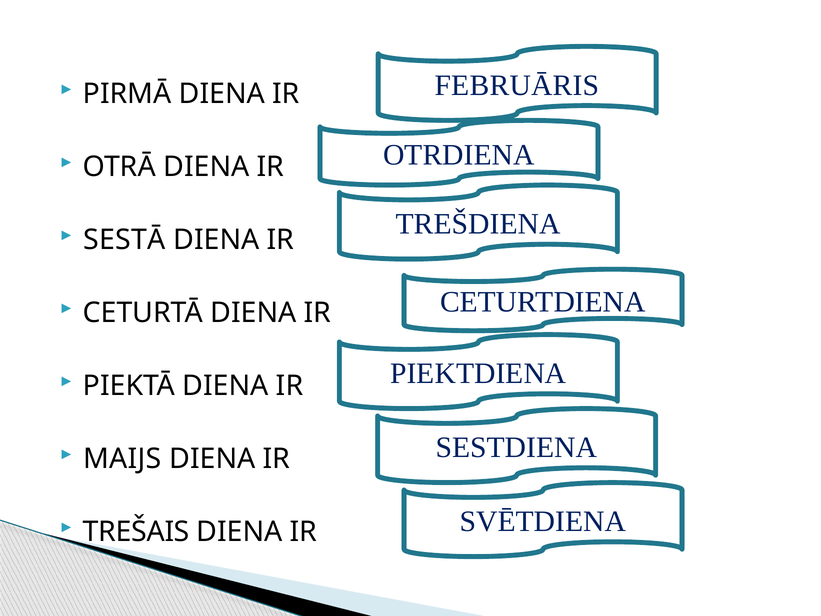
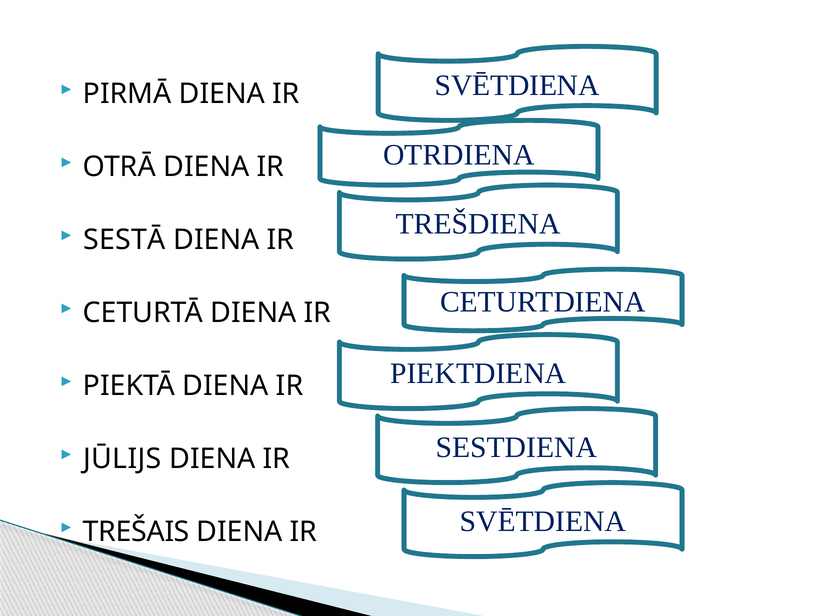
FEBRUĀRIS at (517, 85): FEBRUĀRIS -> SVĒTDIENA
MAIJS: MAIJS -> JŪLIJS
